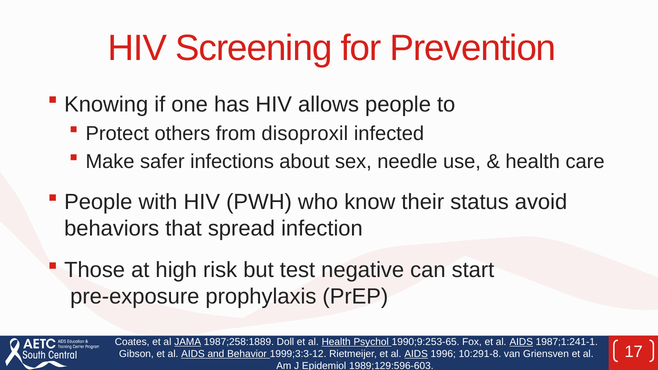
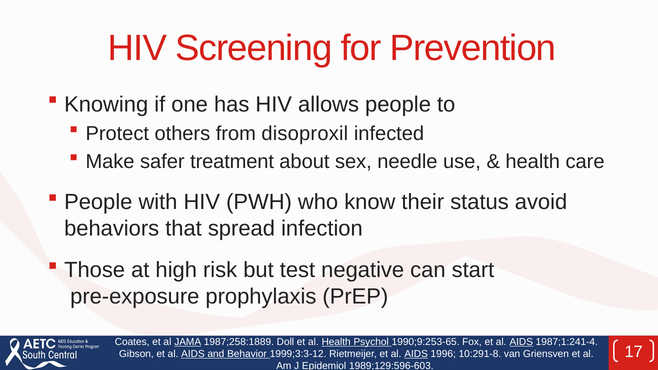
infections: infections -> treatment
1987;1:241-1: 1987;1:241-1 -> 1987;1:241-4
